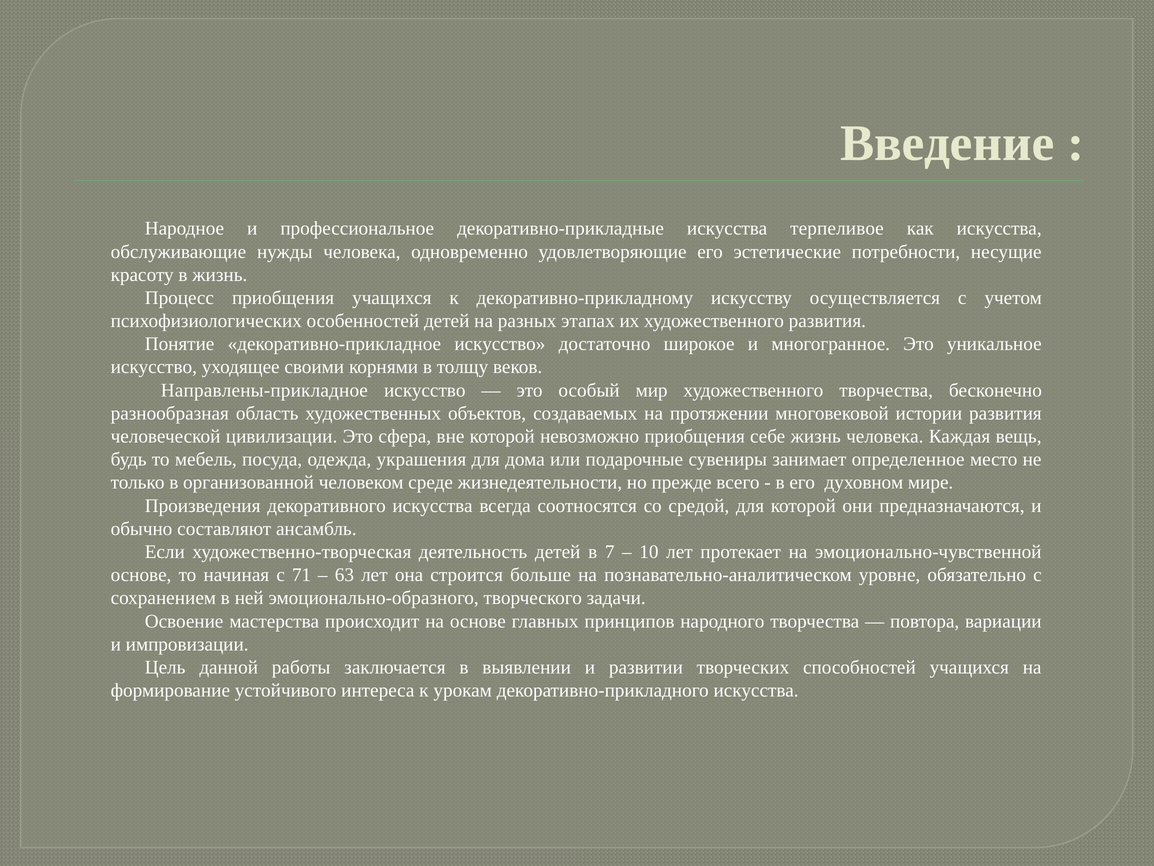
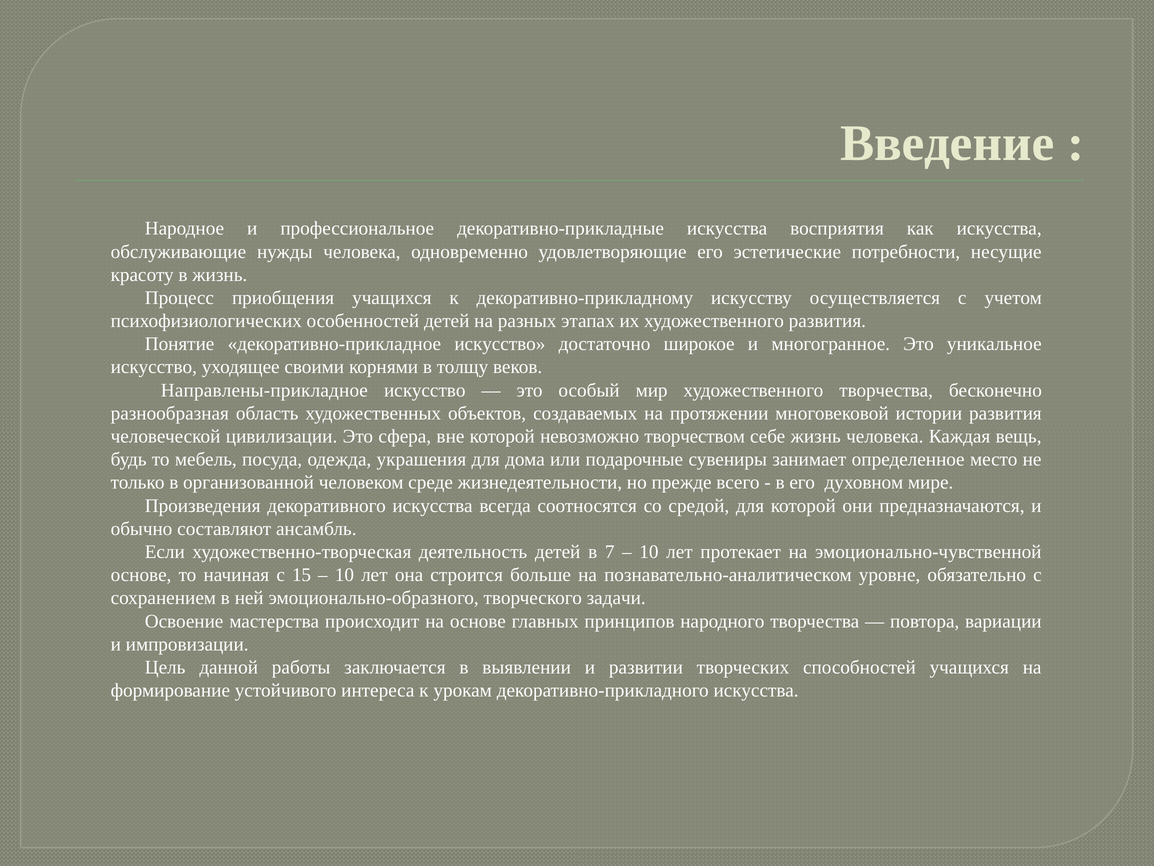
терпеливое: терпеливое -> восприятия
невозможно приобщения: приобщения -> творчеством
71: 71 -> 15
63 at (344, 575): 63 -> 10
